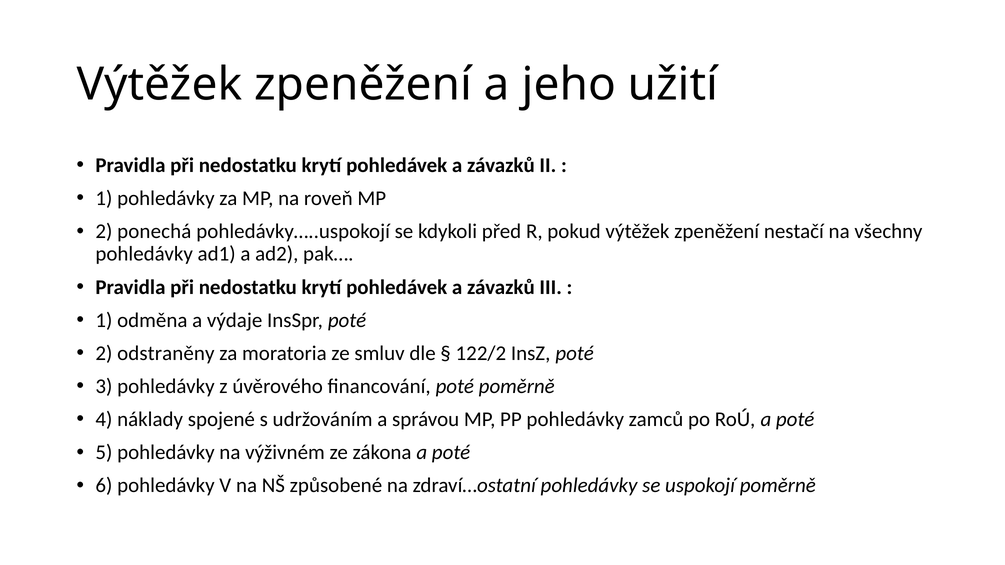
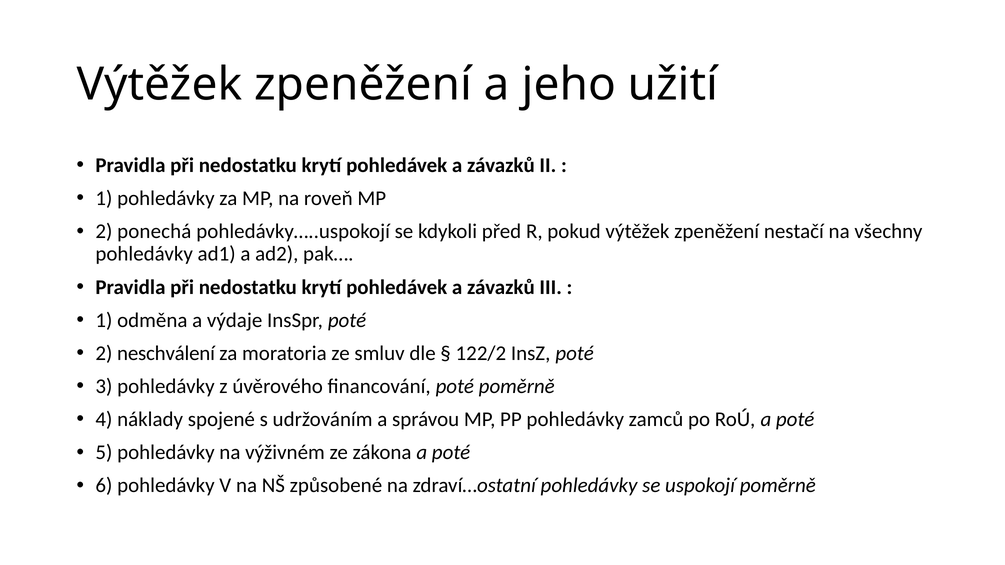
odstraněny: odstraněny -> neschválení
